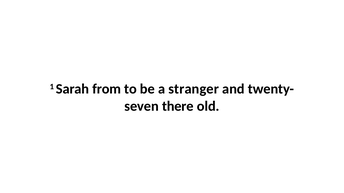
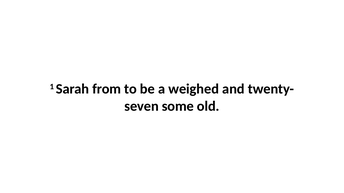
stranger: stranger -> weighed
there: there -> some
